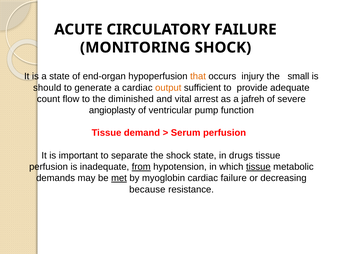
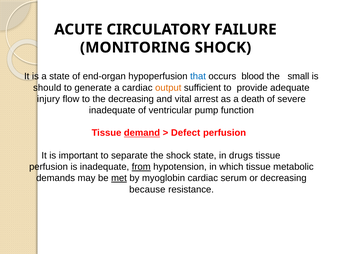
that colour: orange -> blue
injury: injury -> blood
count: count -> injury
the diminished: diminished -> decreasing
jafreh: jafreh -> death
angioplasty at (112, 110): angioplasty -> inadequate
demand underline: none -> present
Serum: Serum -> Defect
tissue at (258, 167) underline: present -> none
cardiac failure: failure -> serum
